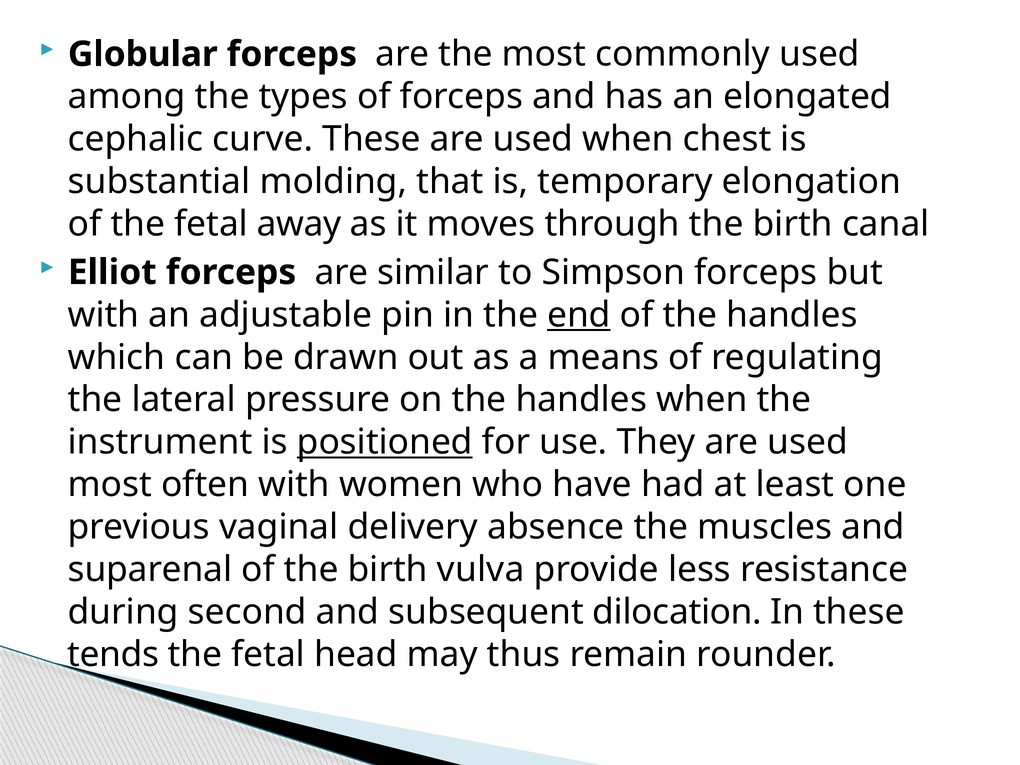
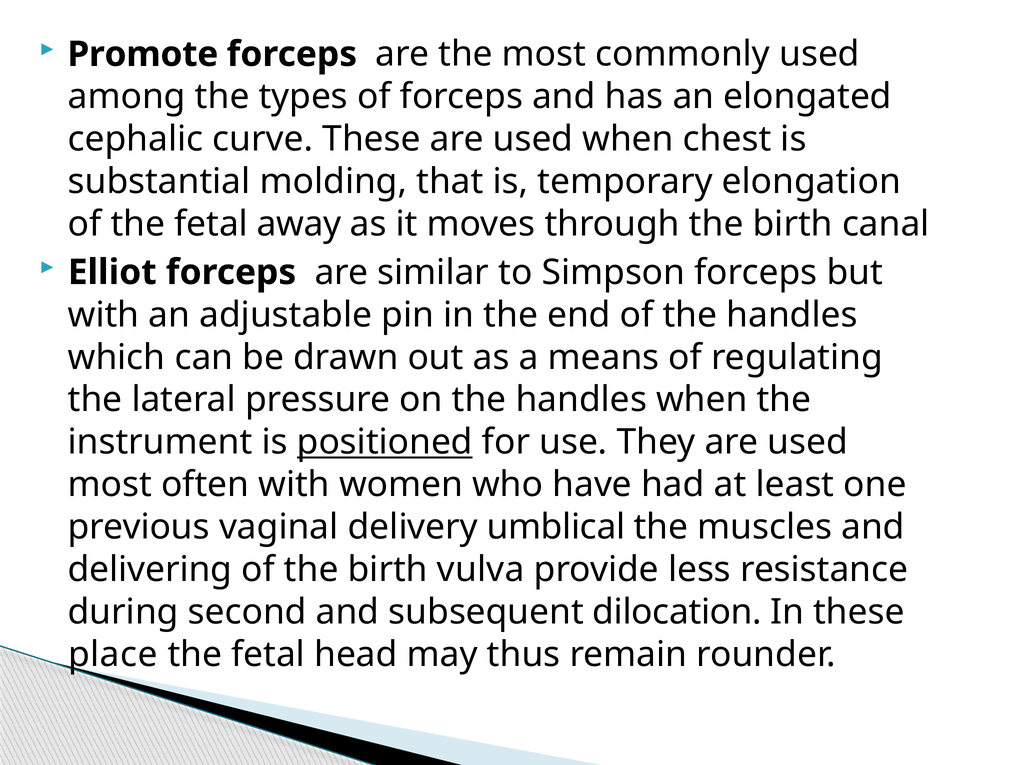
Globular: Globular -> Promote
end underline: present -> none
absence: absence -> umblical
suparenal: suparenal -> delivering
tends: tends -> place
